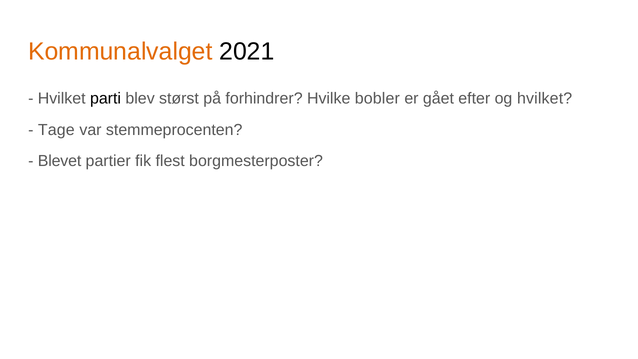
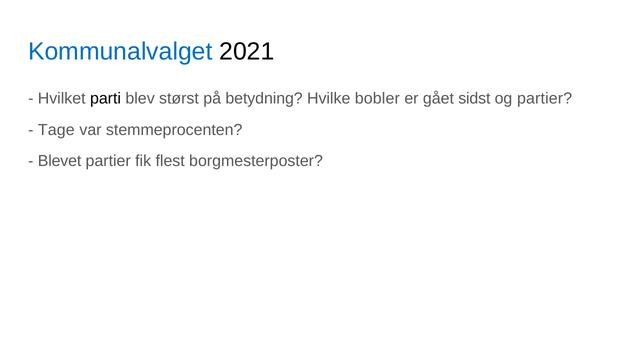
Kommunalvalget colour: orange -> blue
forhindrer: forhindrer -> betydning
efter: efter -> sidst
og hvilket: hvilket -> partier
